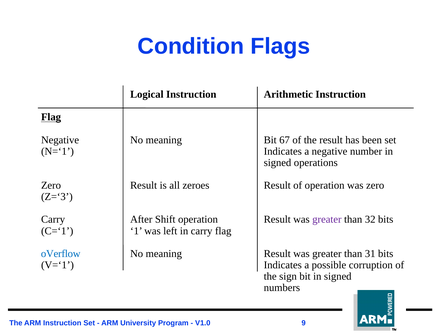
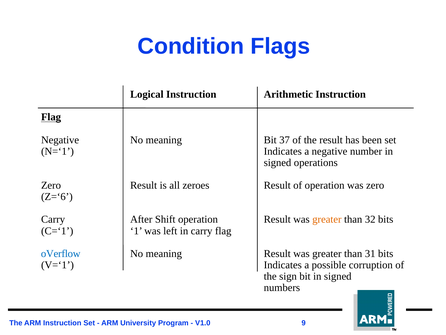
67: 67 -> 37
Z=‘3: Z=‘3 -> Z=‘6
greater at (327, 219) colour: purple -> orange
